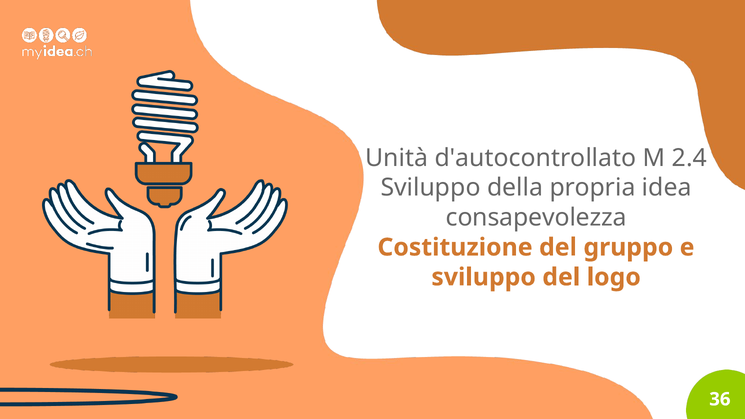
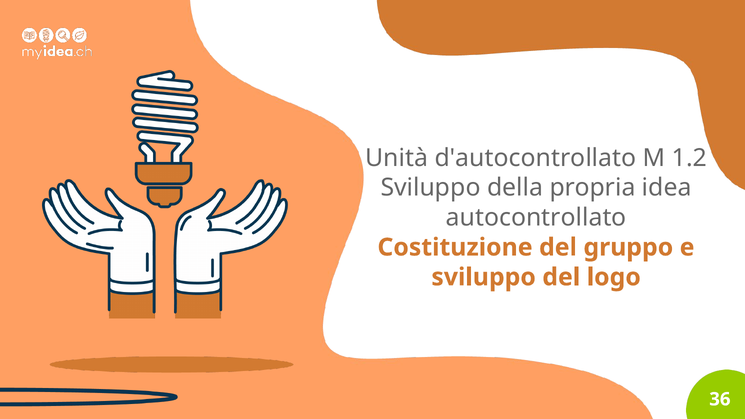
2.4: 2.4 -> 1.2
consapevolezza: consapevolezza -> autocontrollato
